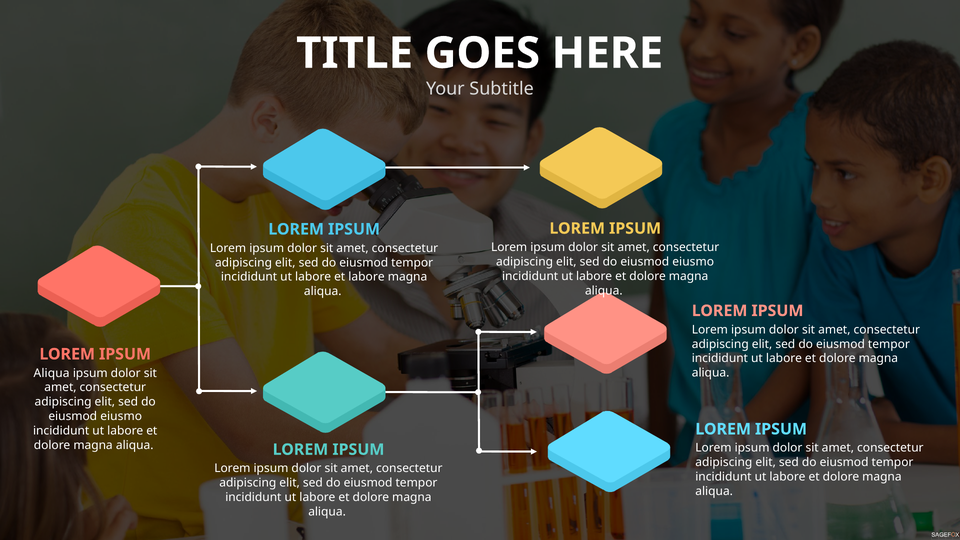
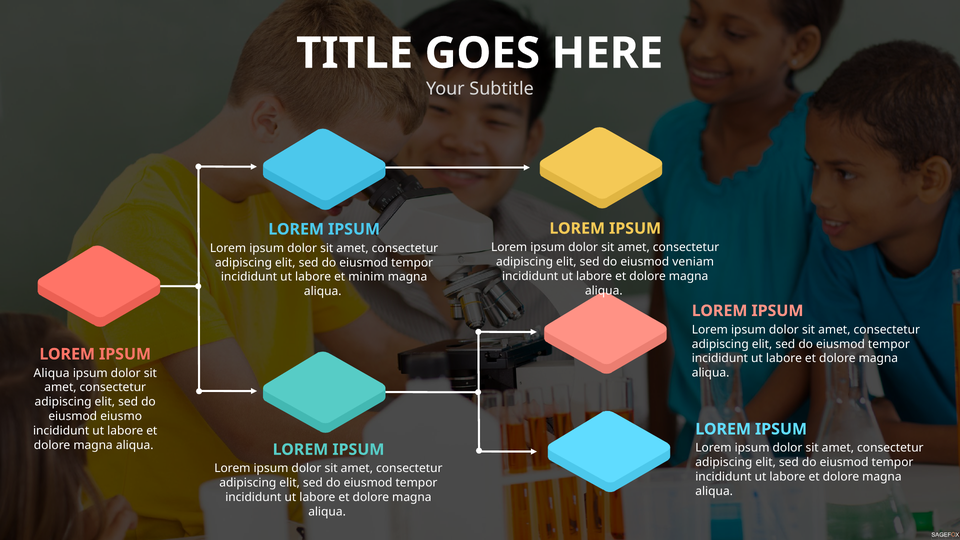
eiusmo at (693, 262): eiusmo -> veniam
et labore: labore -> minim
